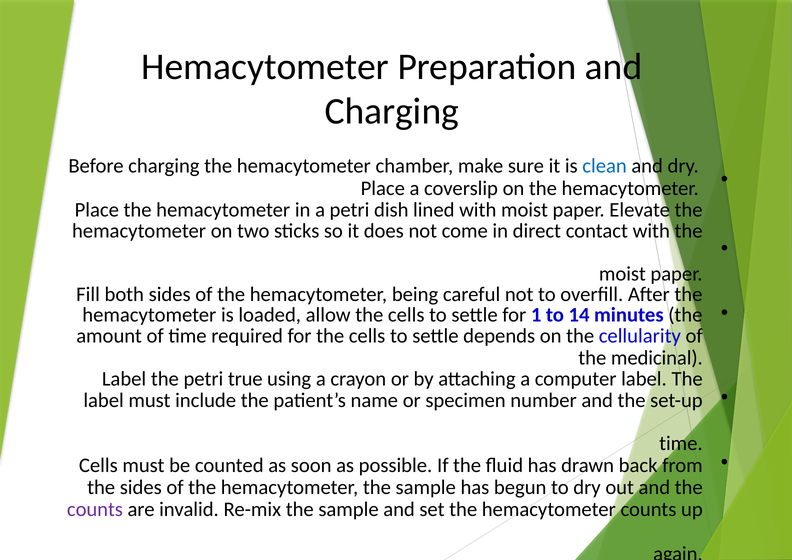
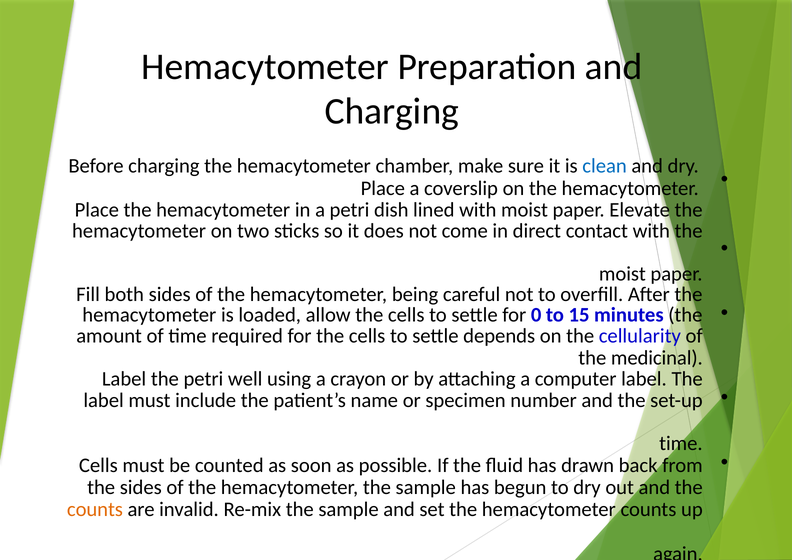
1: 1 -> 0
14: 14 -> 15
true: true -> well
counts at (95, 509) colour: purple -> orange
